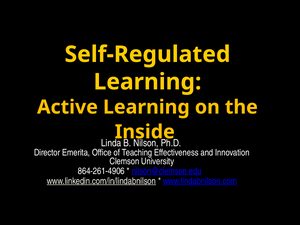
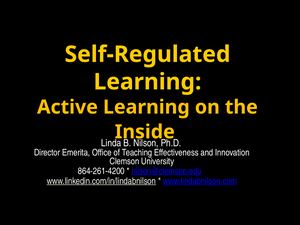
864-261-4906: 864-261-4906 -> 864-261-4200
